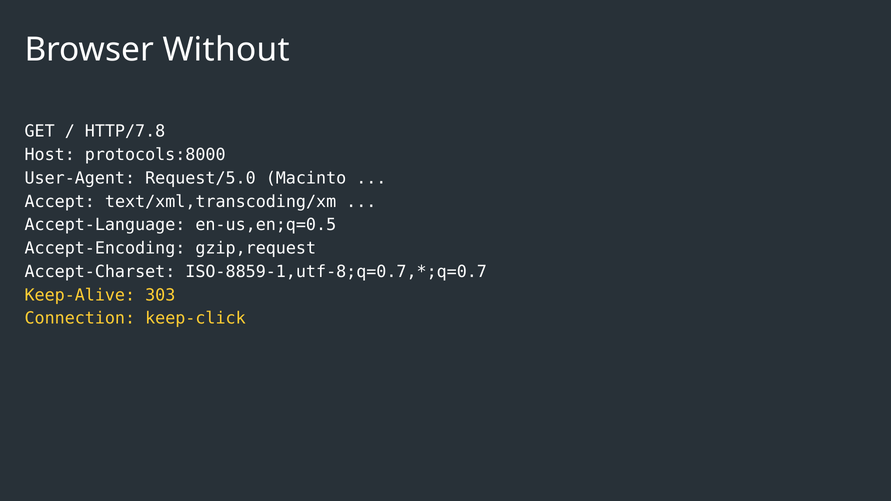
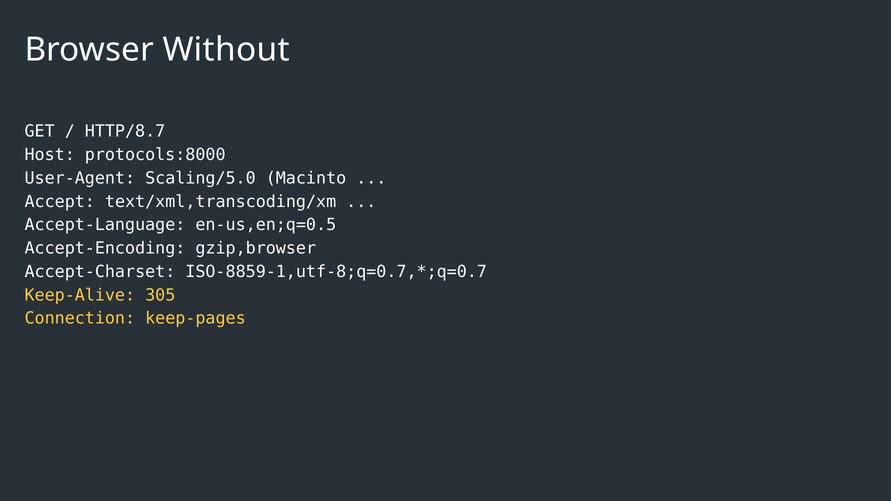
HTTP/7.8: HTTP/7.8 -> HTTP/8.7
Request/5.0: Request/5.0 -> Scaling/5.0
gzip,request: gzip,request -> gzip,browser
303: 303 -> 305
keep-click: keep-click -> keep-pages
